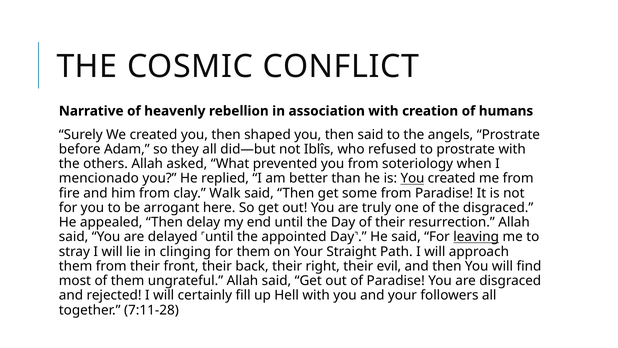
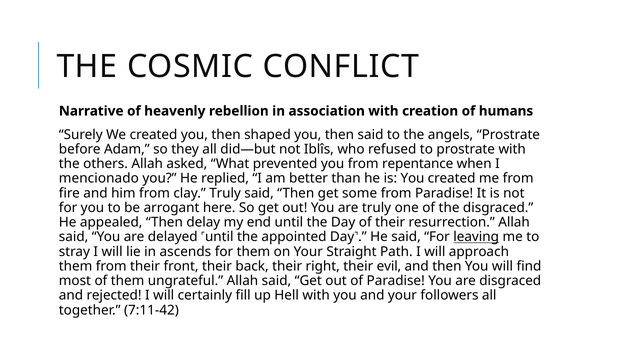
soteriology: soteriology -> repentance
You at (413, 178) underline: present -> none
clay Walk: Walk -> Truly
clinging: clinging -> ascends
7:11-28: 7:11-28 -> 7:11-42
